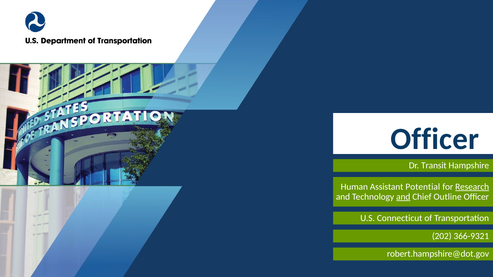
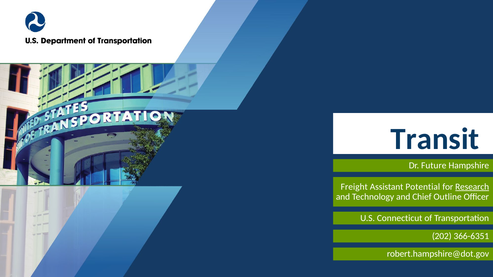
Officer at (435, 139): Officer -> Transit
Transit: Transit -> Future
Human: Human -> Freight
and at (403, 197) underline: present -> none
366-9321: 366-9321 -> 366-6351
